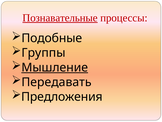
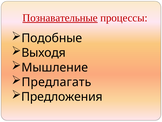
Группы: Группы -> Выходя
Мышление underline: present -> none
Передавать: Передавать -> Предлагать
